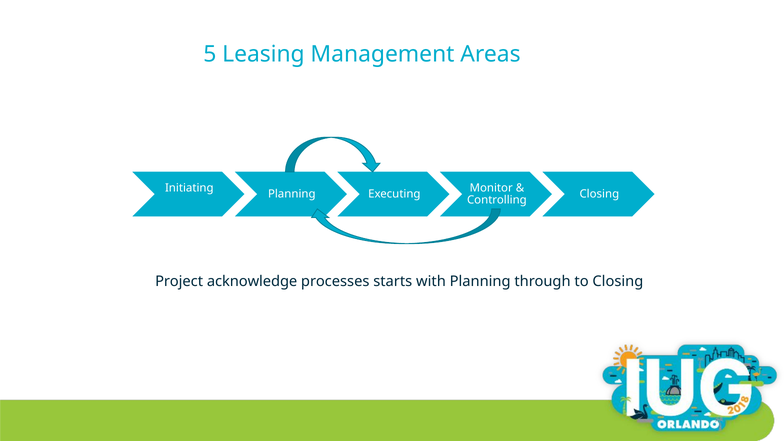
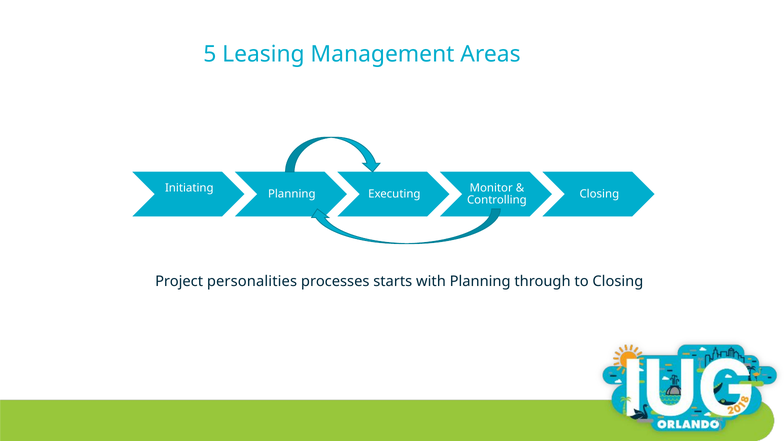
acknowledge: acknowledge -> personalities
